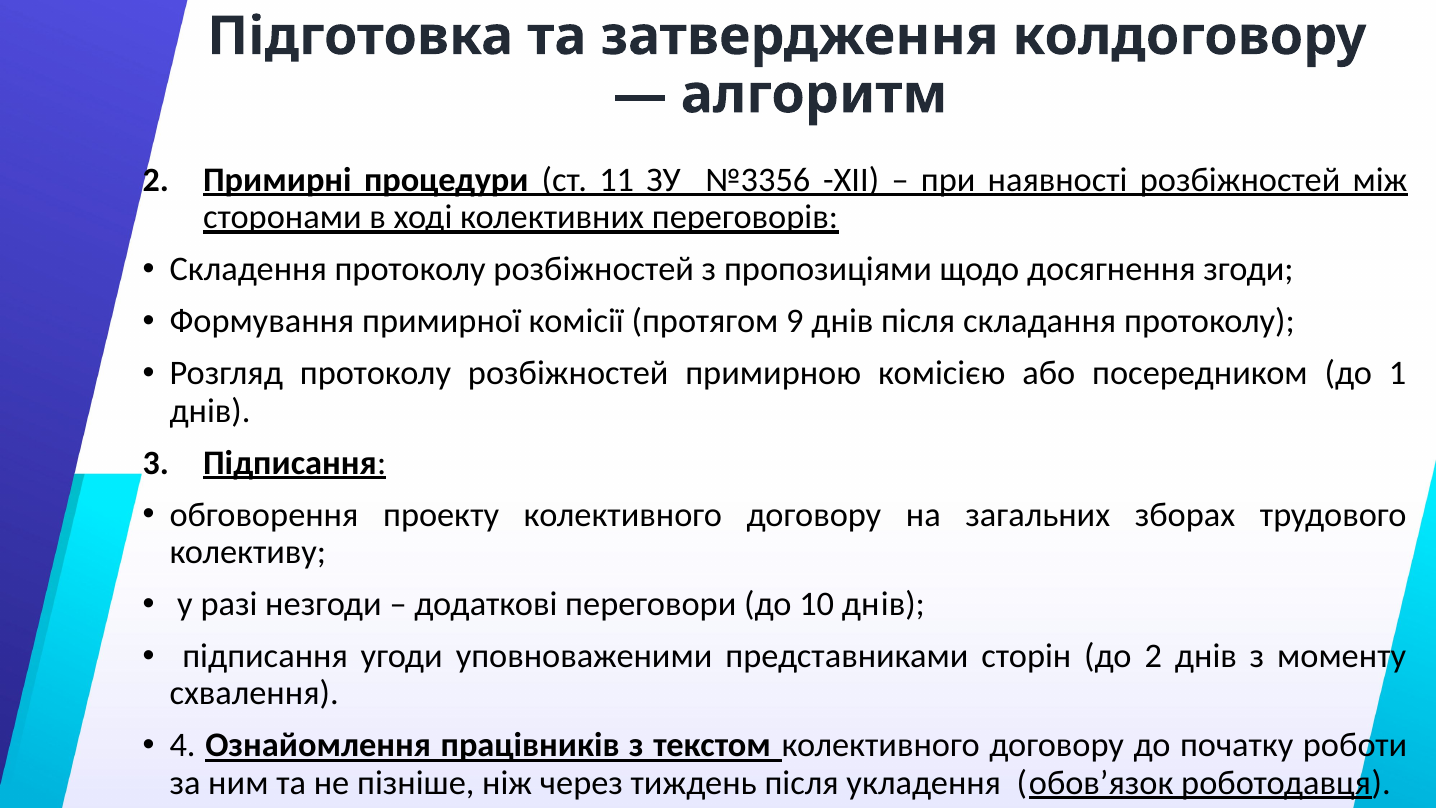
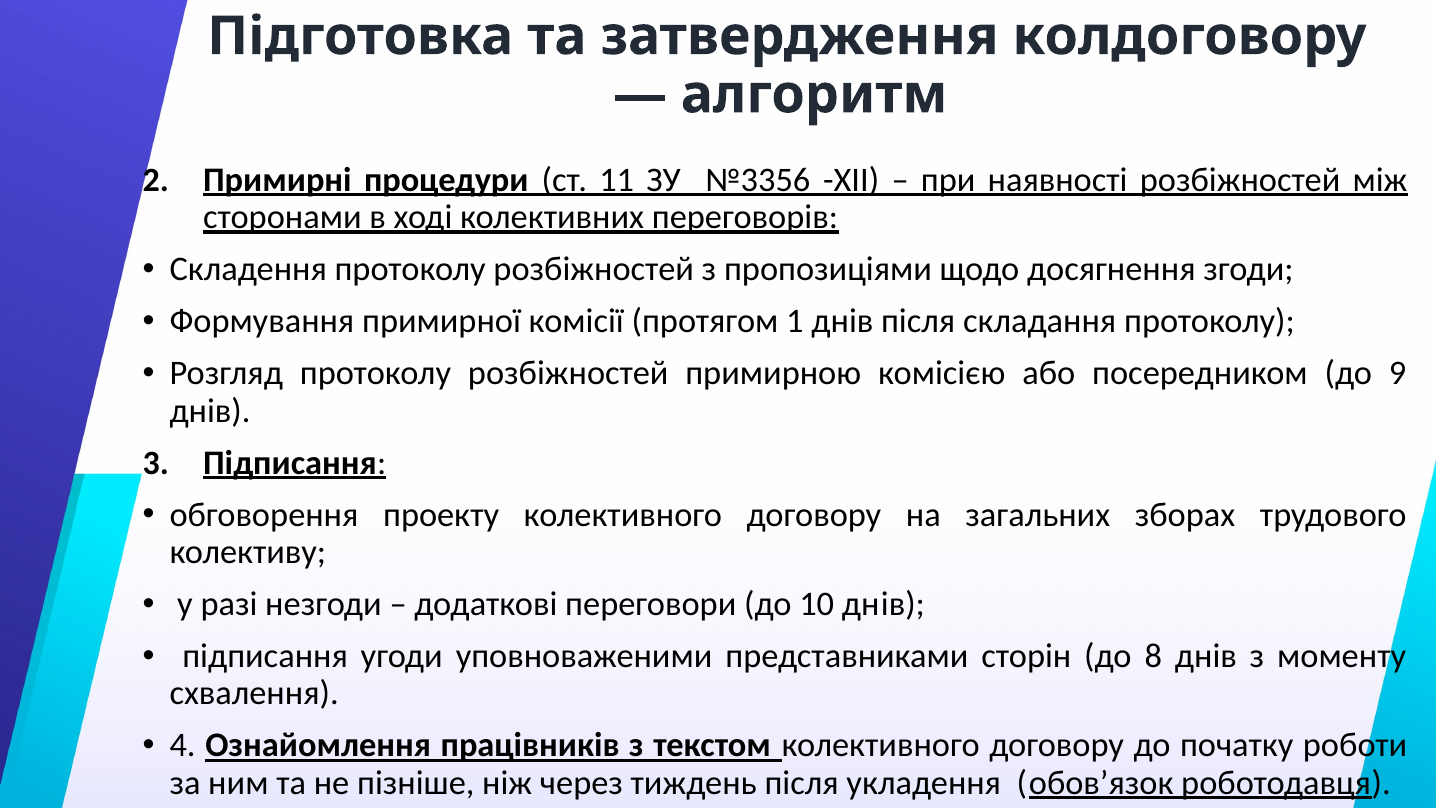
9: 9 -> 1
1: 1 -> 9
до 2: 2 -> 8
